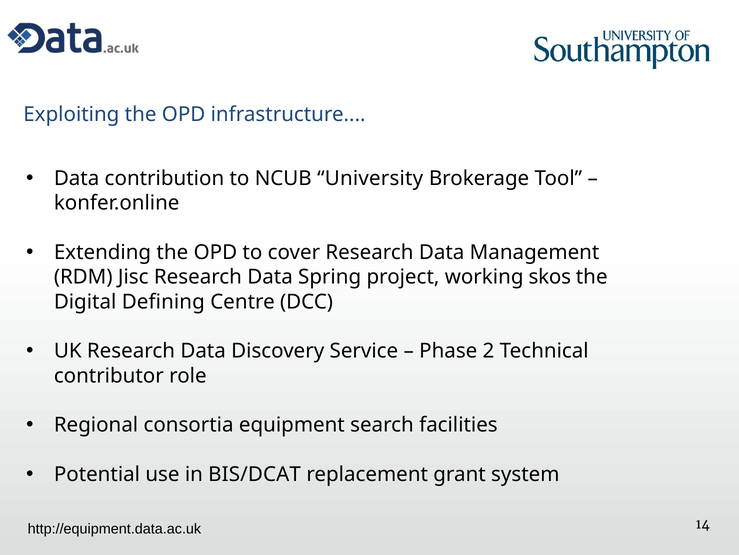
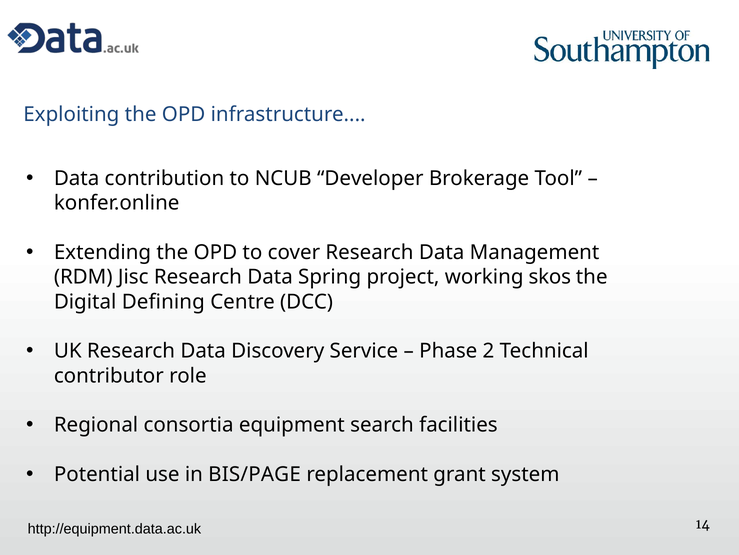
University: University -> Developer
BIS/DCAT: BIS/DCAT -> BIS/PAGE
